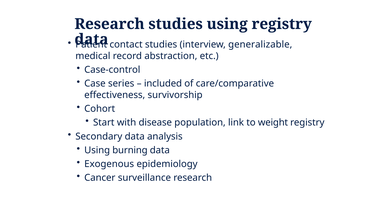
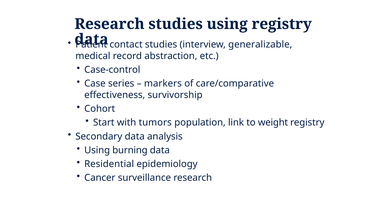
included: included -> markers
disease: disease -> tumors
Exogenous: Exogenous -> Residential
